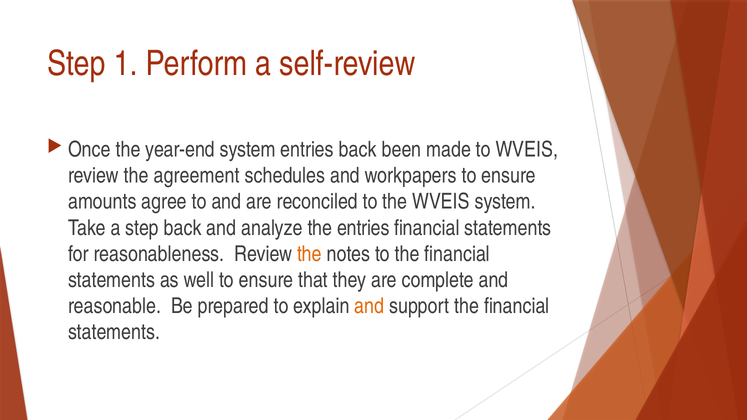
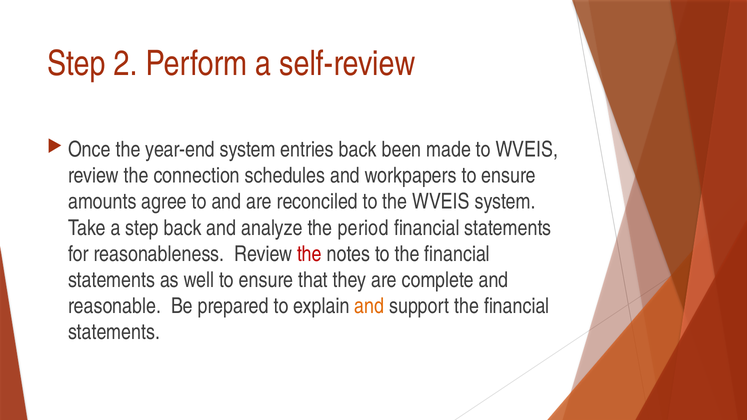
1: 1 -> 2
agreement: agreement -> connection
the entries: entries -> period
the at (309, 254) colour: orange -> red
